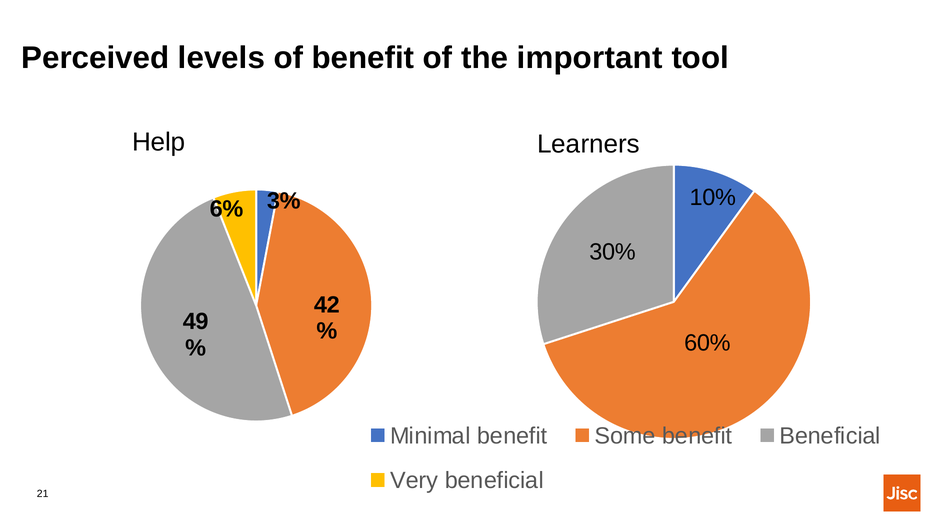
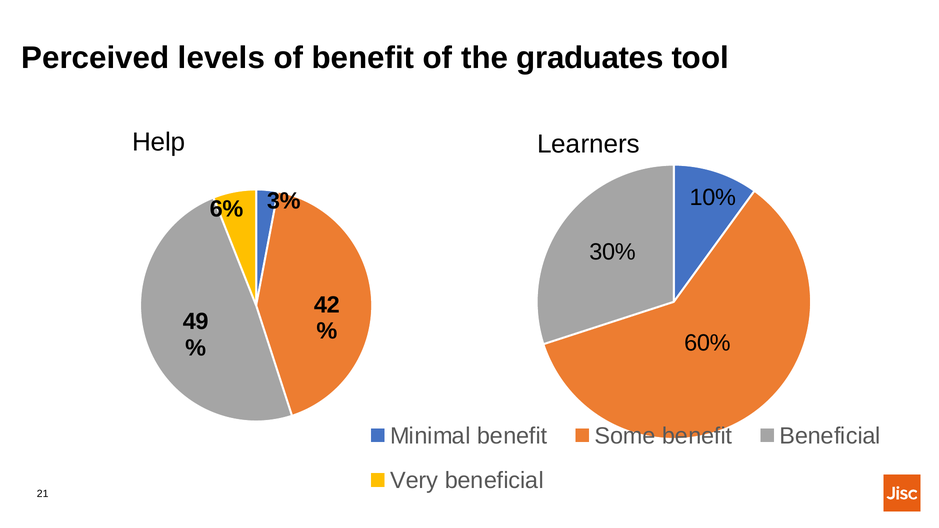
important: important -> graduates
